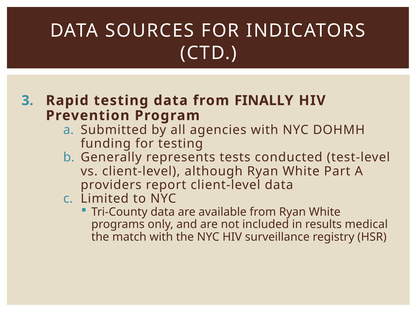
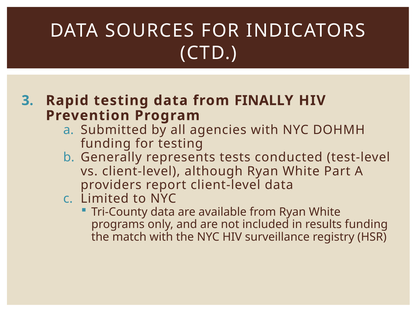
results medical: medical -> funding
